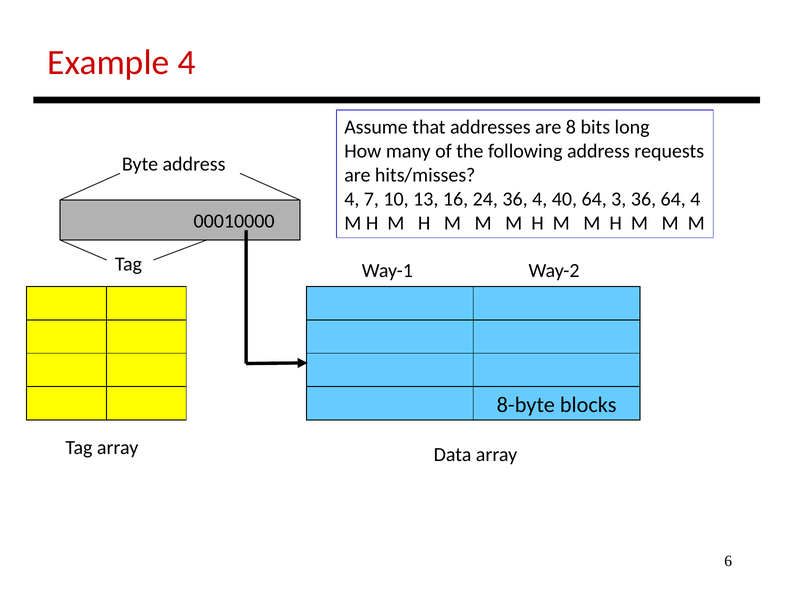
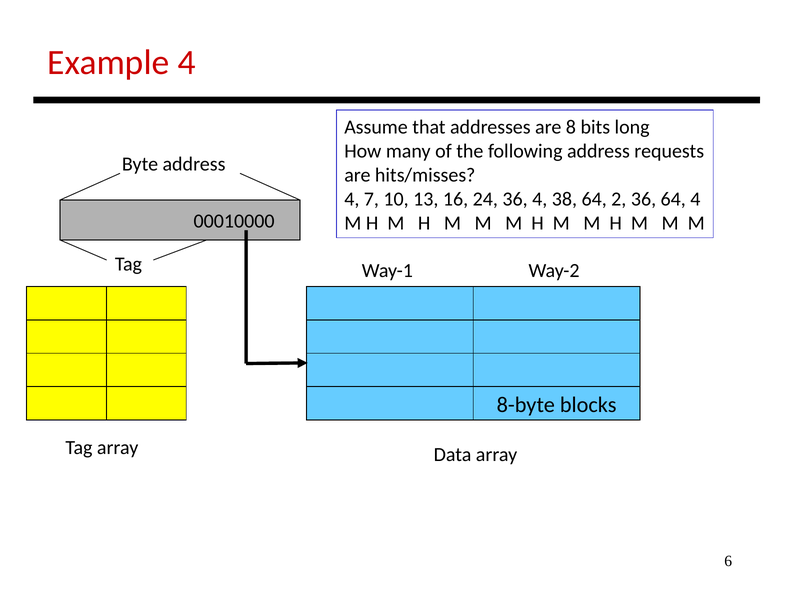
40: 40 -> 38
3: 3 -> 2
